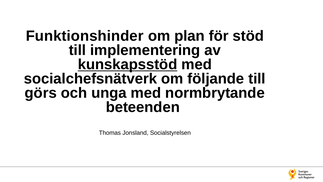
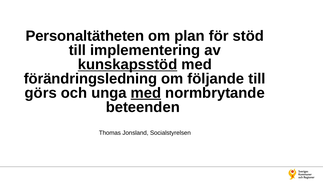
Funktionshinder: Funktionshinder -> Personaltätheten
socialchefsnätverk: socialchefsnätverk -> förändringsledning
med at (146, 93) underline: none -> present
